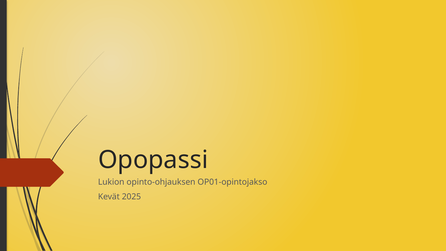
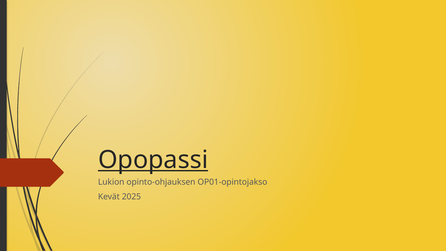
Opopassi underline: none -> present
